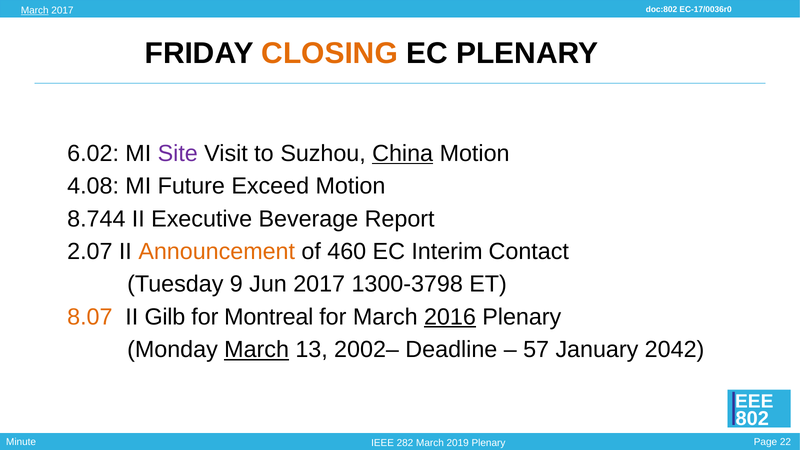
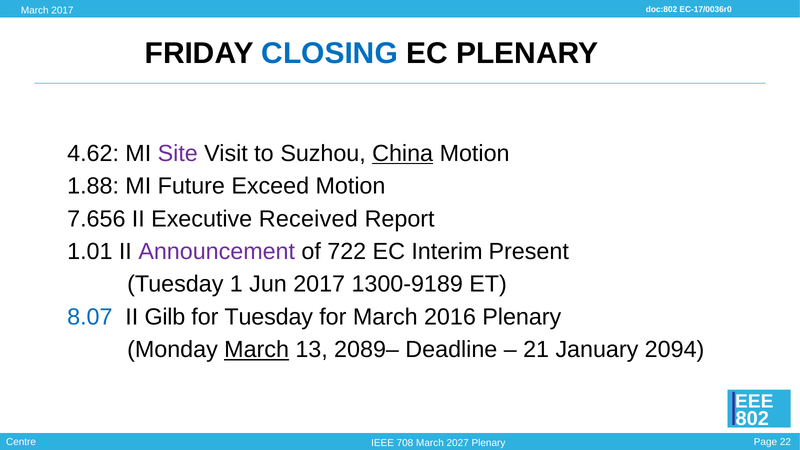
March at (35, 11) underline: present -> none
CLOSING colour: orange -> blue
6.02: 6.02 -> 4.62
4.08: 4.08 -> 1.88
8.744: 8.744 -> 7.656
Beverage: Beverage -> Received
2.07: 2.07 -> 1.01
Announcement colour: orange -> purple
460: 460 -> 722
Contact: Contact -> Present
9: 9 -> 1
1300-3798: 1300-3798 -> 1300-9189
8.07 colour: orange -> blue
for Montreal: Montreal -> Tuesday
2016 underline: present -> none
2002–: 2002– -> 2089–
57: 57 -> 21
2042: 2042 -> 2094
Minute: Minute -> Centre
282: 282 -> 708
2019: 2019 -> 2027
